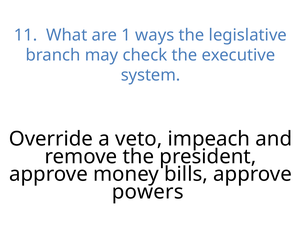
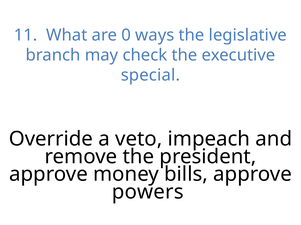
1: 1 -> 0
system: system -> special
